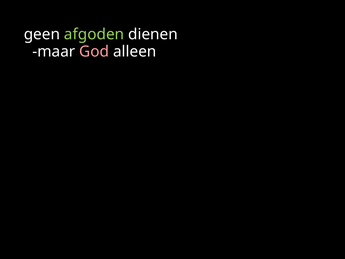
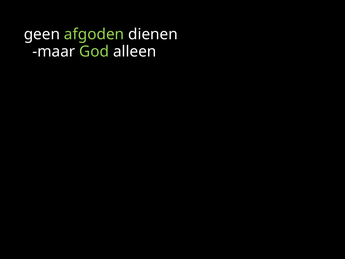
God colour: pink -> light green
